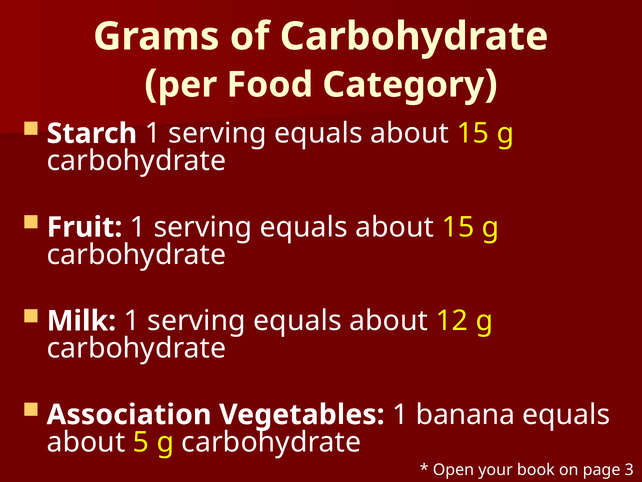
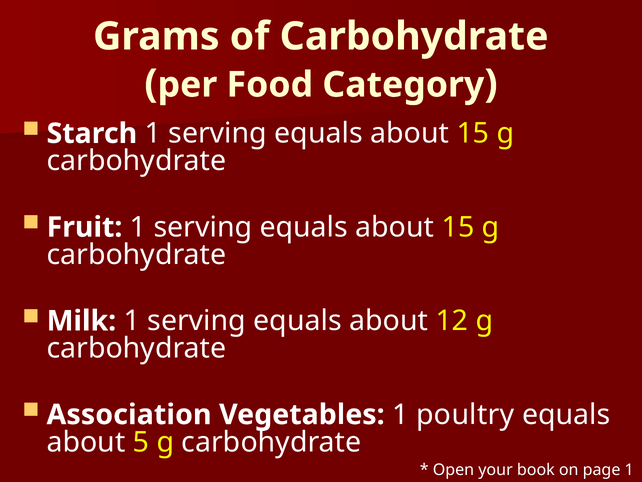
banana: banana -> poultry
page 3: 3 -> 1
